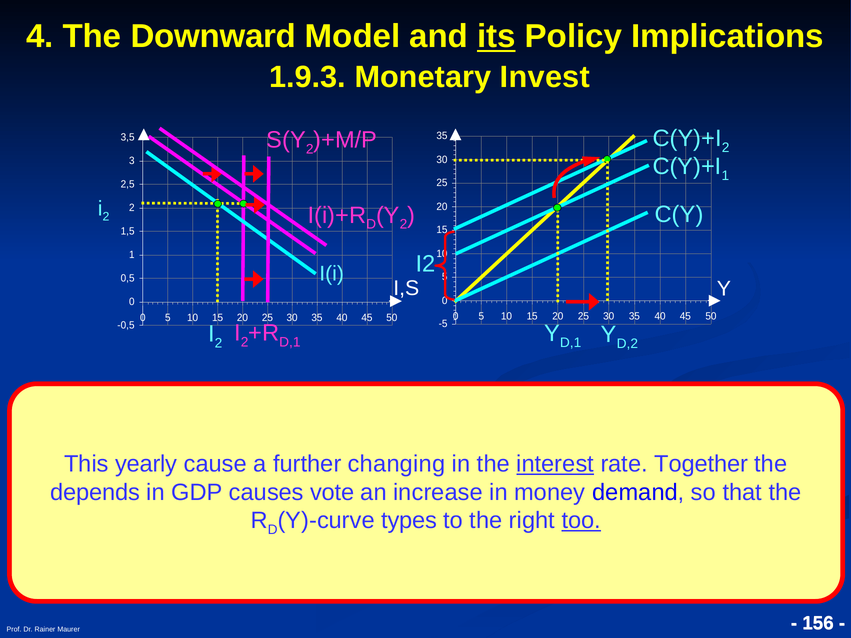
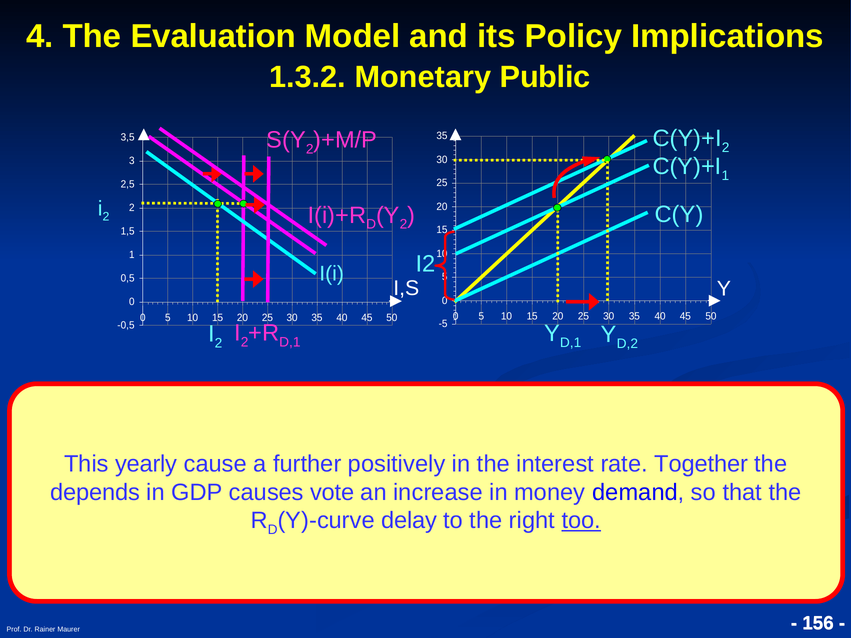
Downward: Downward -> Evaluation
its underline: present -> none
1.9.3: 1.9.3 -> 1.3.2
Invest: Invest -> Public
changing: changing -> positively
interest underline: present -> none
types: types -> delay
